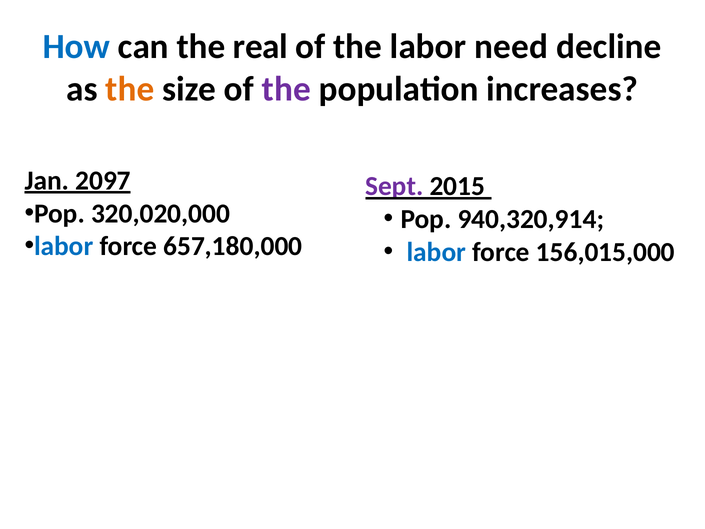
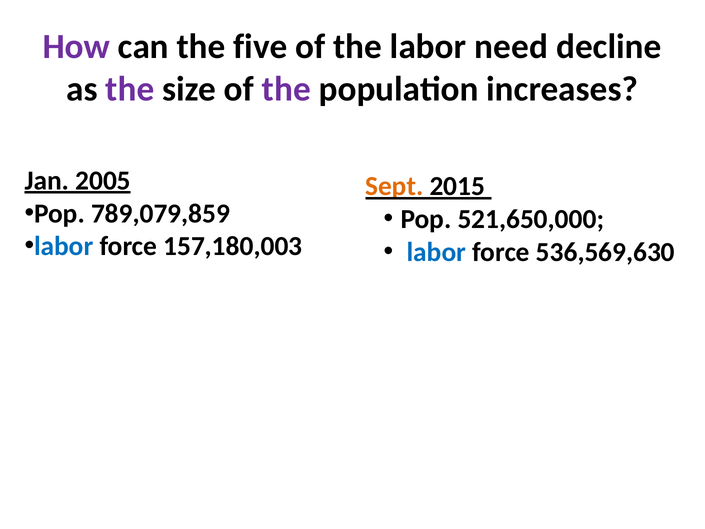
How colour: blue -> purple
real: real -> five
the at (130, 89) colour: orange -> purple
2097: 2097 -> 2005
Sept colour: purple -> orange
320,020,000: 320,020,000 -> 789,079,859
940,320,914: 940,320,914 -> 521,650,000
657,180,000: 657,180,000 -> 157,180,003
156,015,000: 156,015,000 -> 536,569,630
